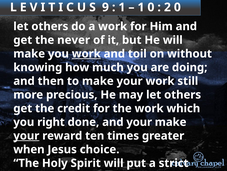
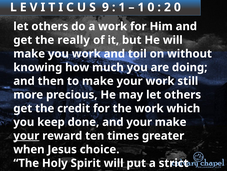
never: never -> really
work at (86, 53) underline: present -> none
right: right -> keep
